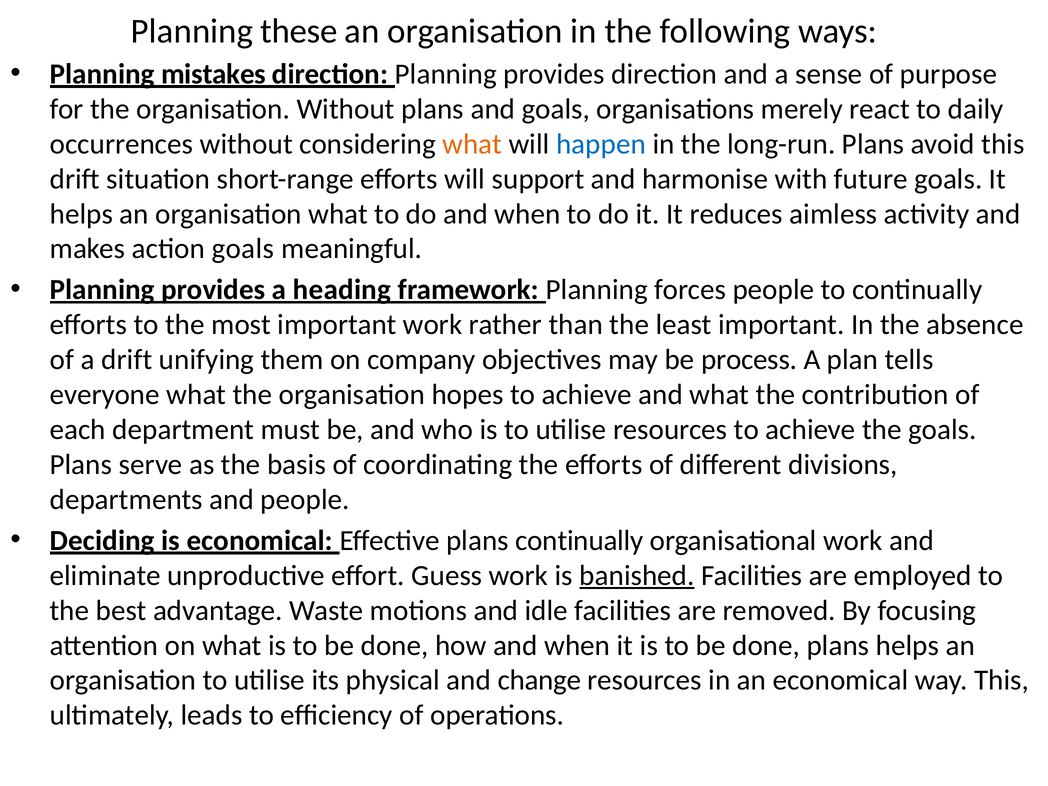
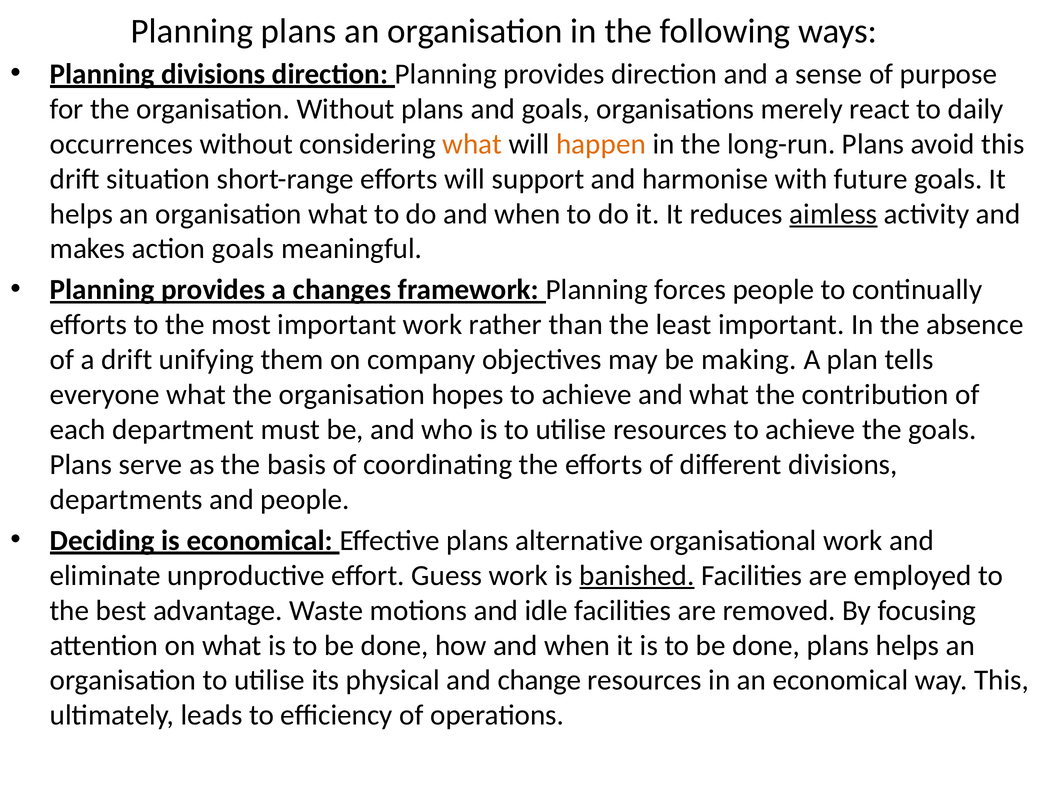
Planning these: these -> plans
Planning mistakes: mistakes -> divisions
happen colour: blue -> orange
aimless underline: none -> present
heading: heading -> changes
process: process -> making
plans continually: continually -> alternative
